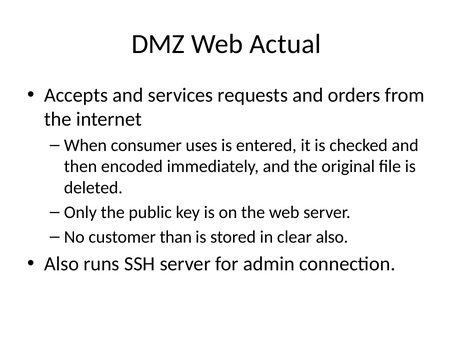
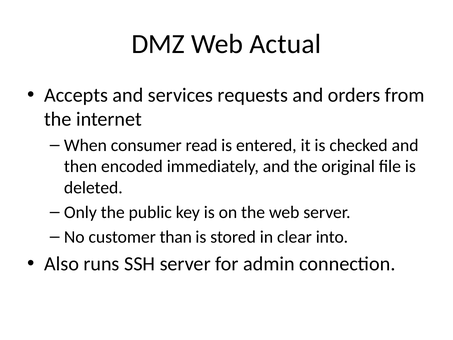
uses: uses -> read
clear also: also -> into
